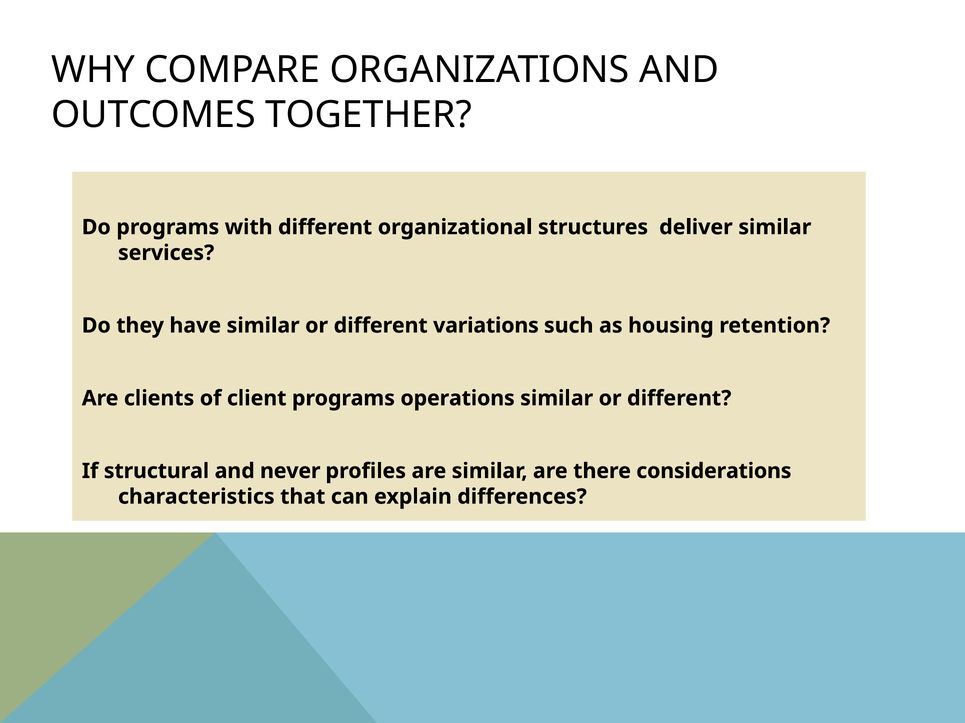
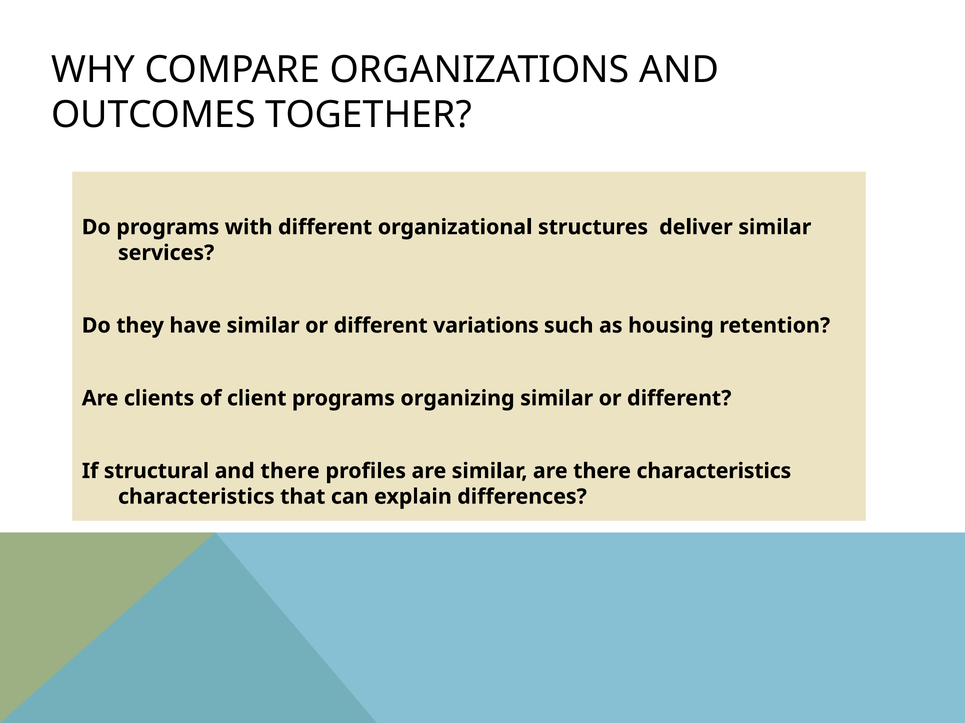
operations: operations -> organizing
and never: never -> there
there considerations: considerations -> characteristics
